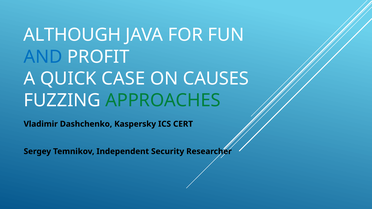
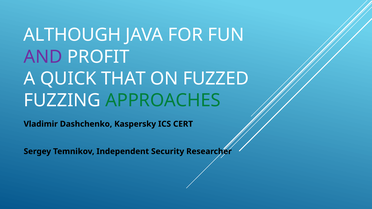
AND colour: blue -> purple
CASE: CASE -> THAT
CAUSES: CAUSES -> FUZZED
